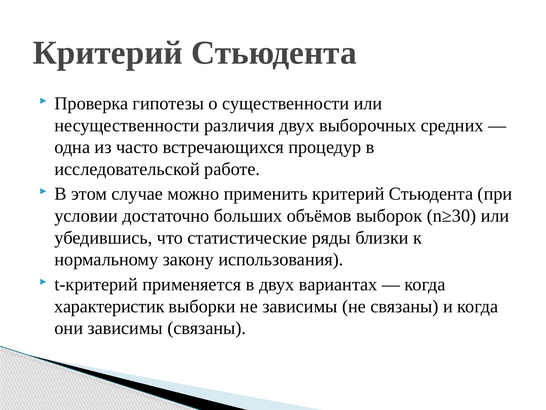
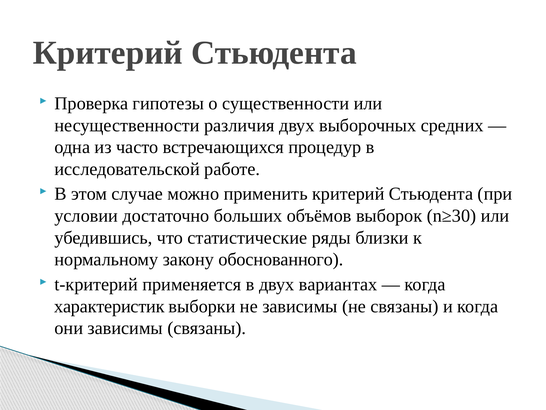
использования: использования -> обоснованного
